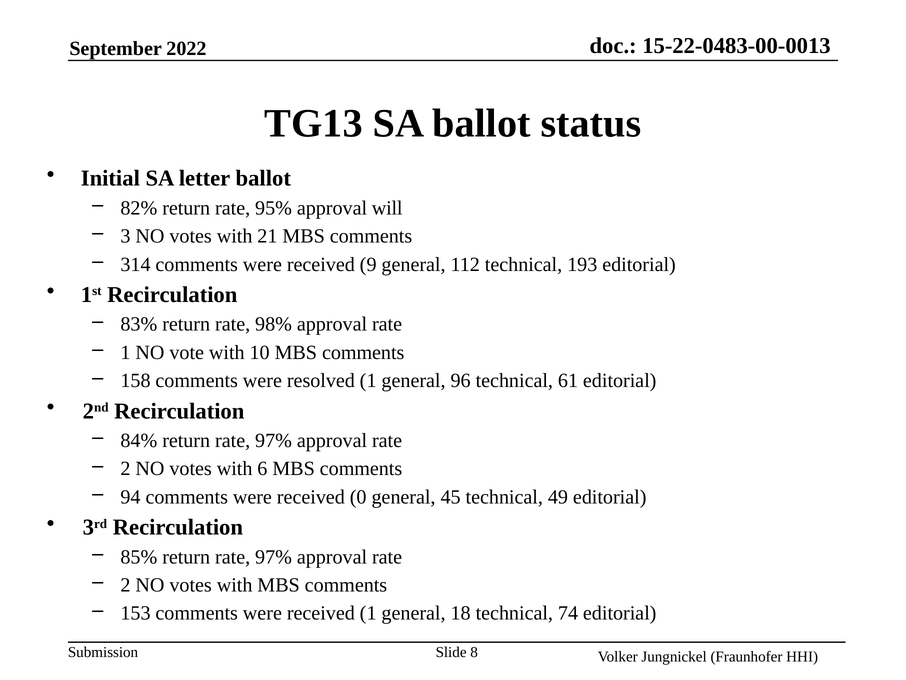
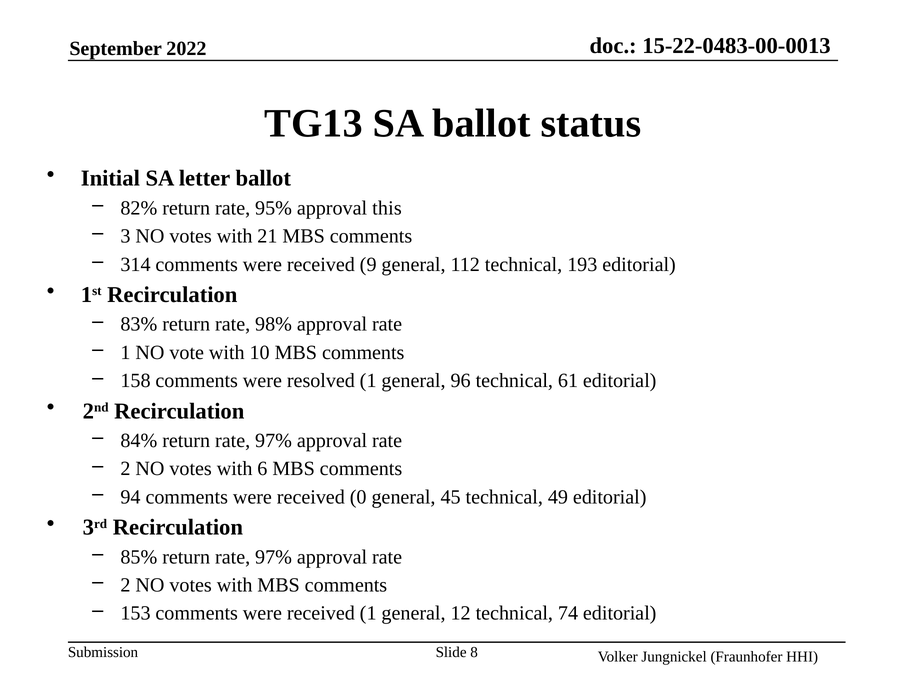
will: will -> this
18: 18 -> 12
